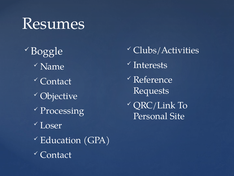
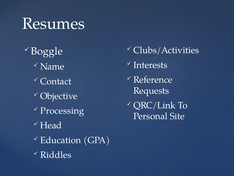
Loser: Loser -> Head
Contact at (56, 154): Contact -> Riddles
